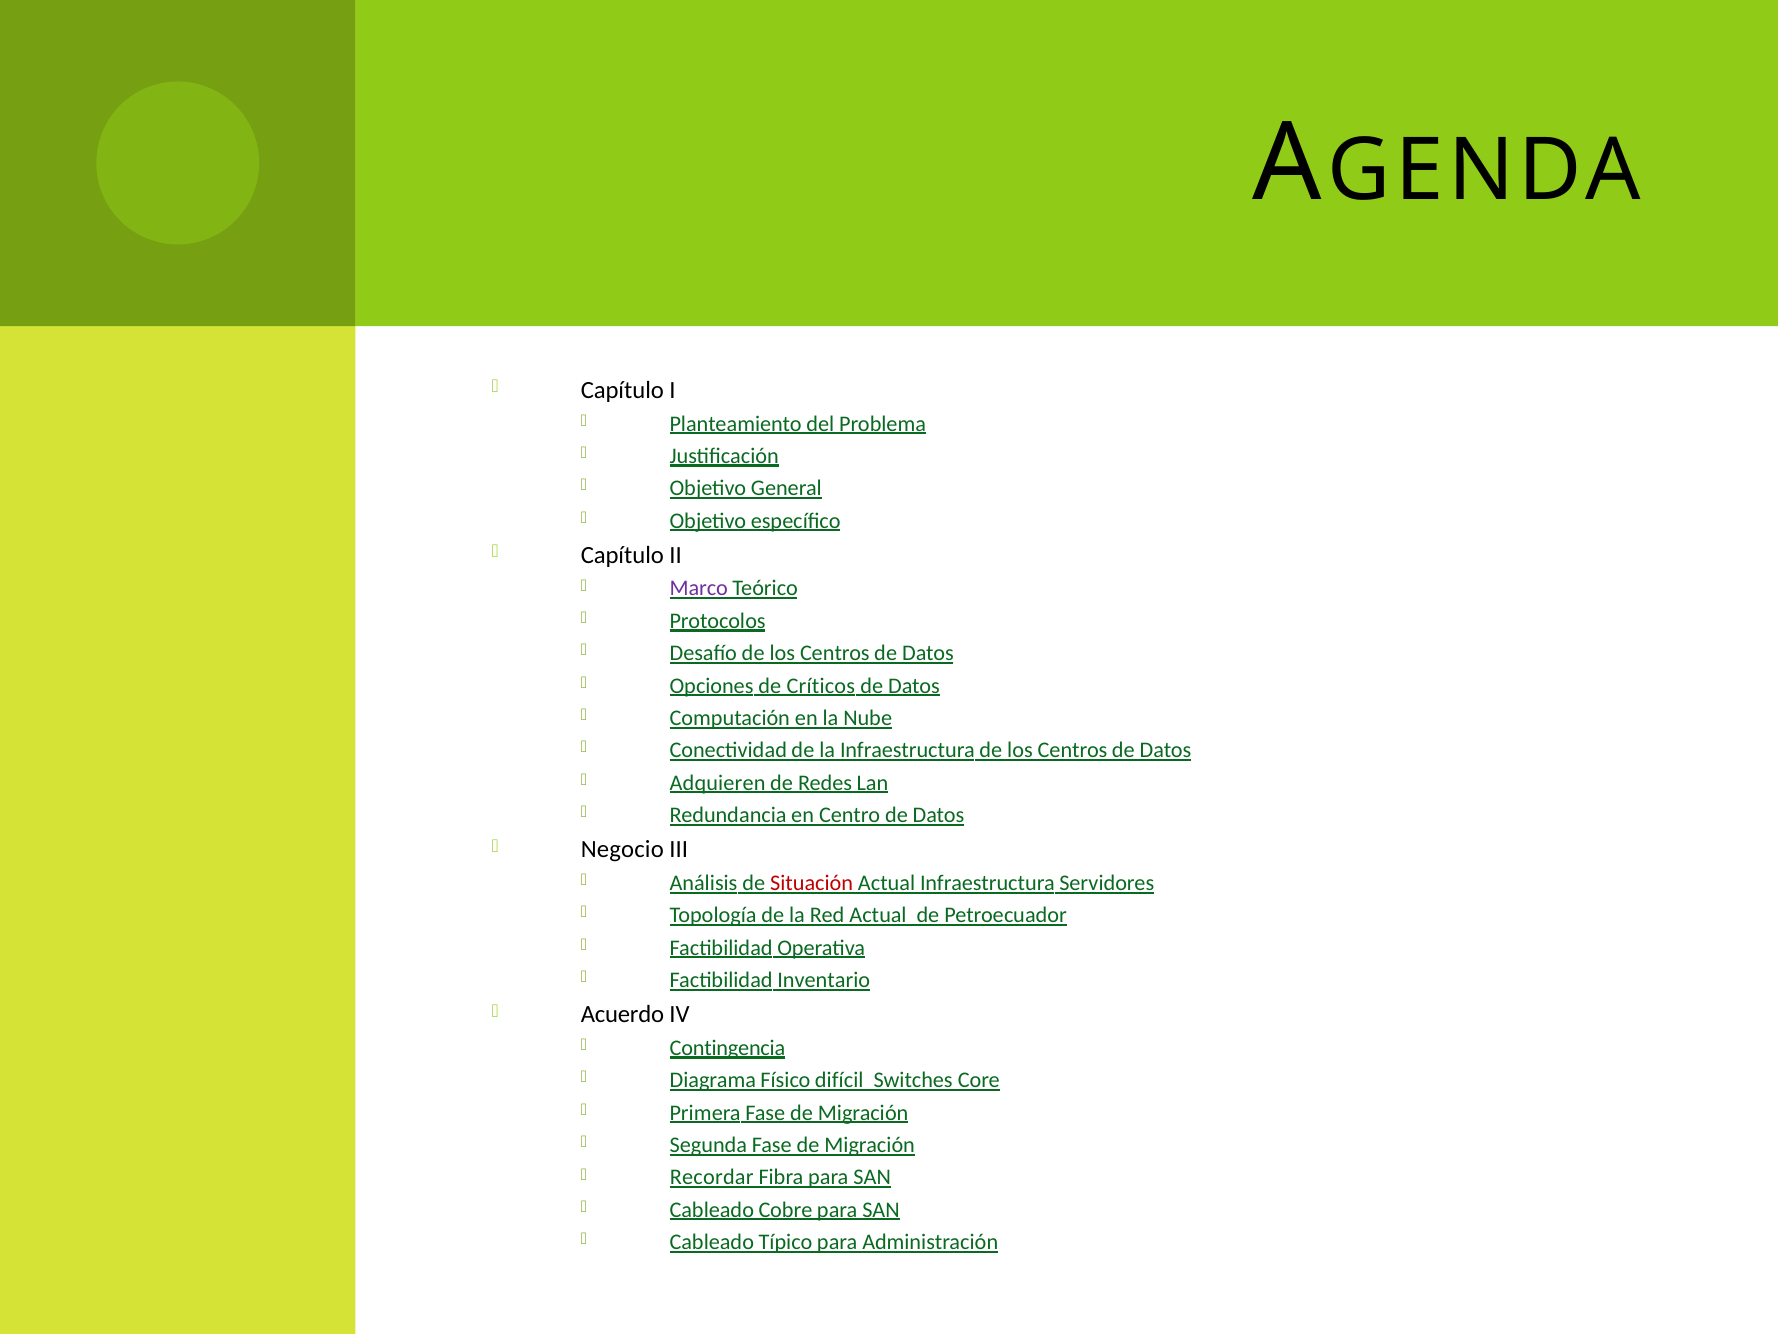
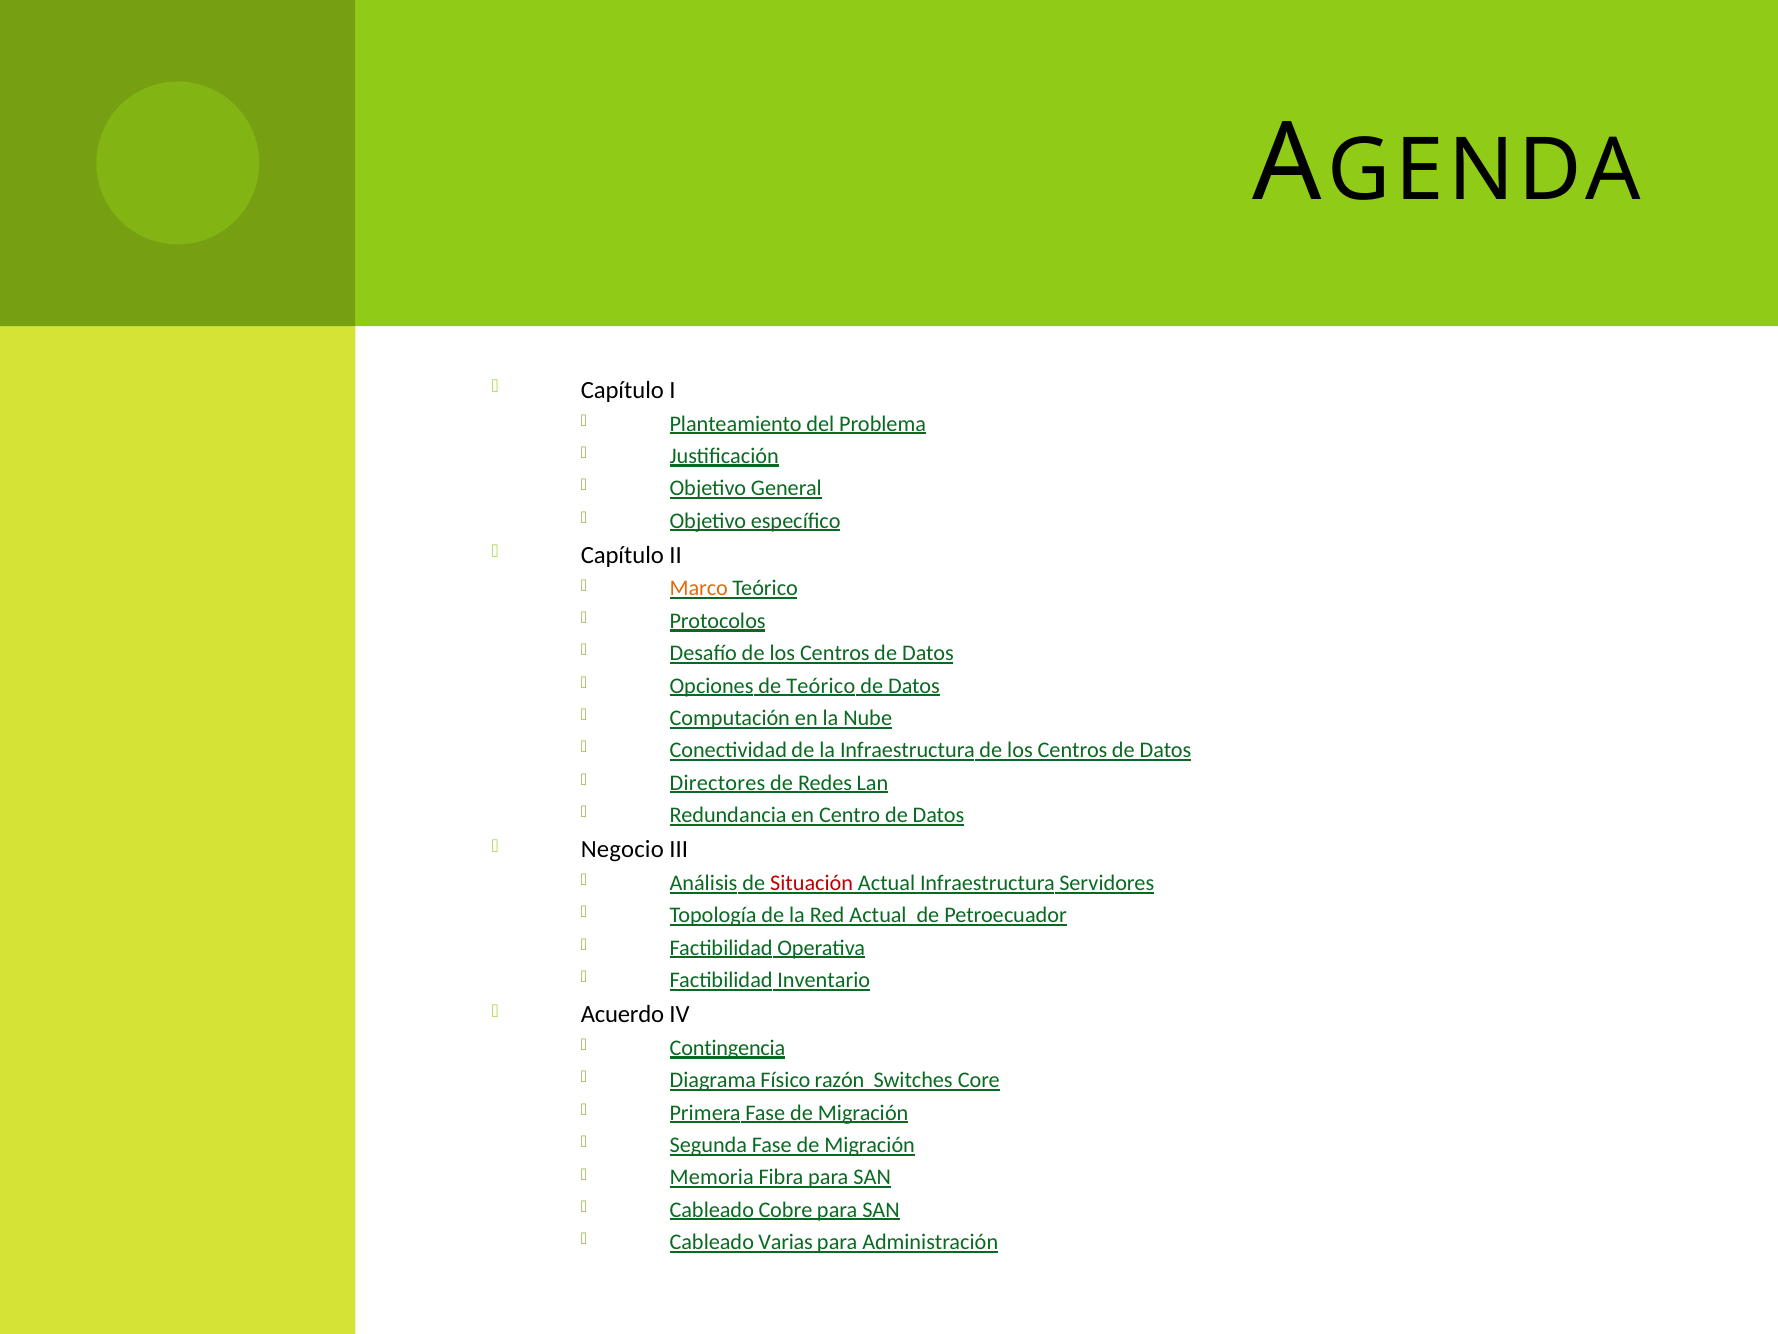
Marco colour: purple -> orange
de Críticos: Críticos -> Teórico
Adquieren: Adquieren -> Directores
difícil: difícil -> razón
Recordar: Recordar -> Memoria
Típico: Típico -> Varias
